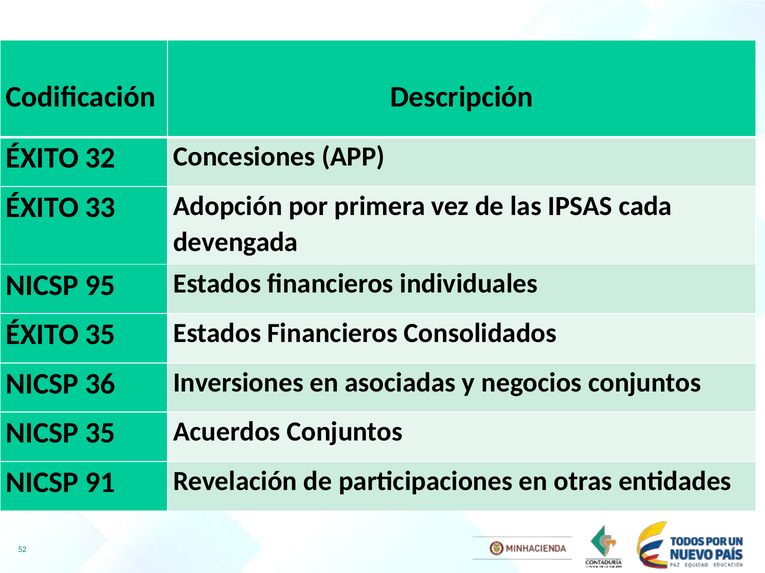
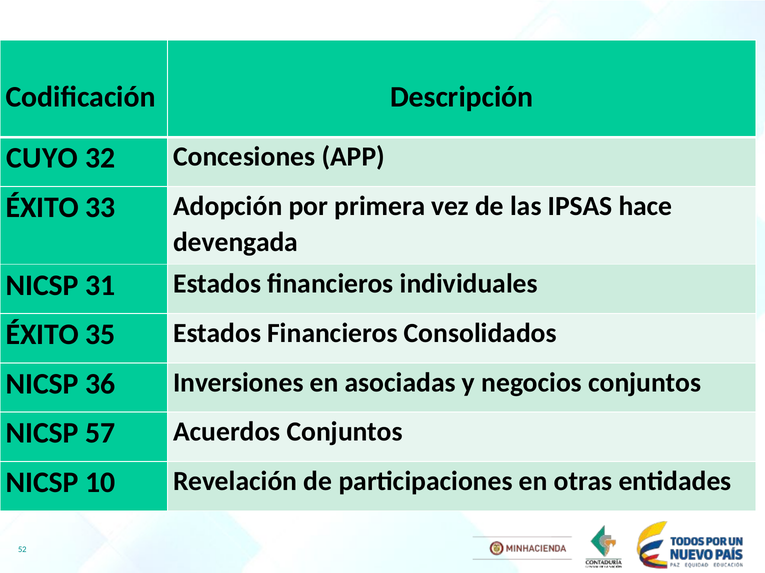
ÉXITO at (42, 158): ÉXITO -> CUYO
cada: cada -> hace
95: 95 -> 31
NICSP 35: 35 -> 57
91: 91 -> 10
